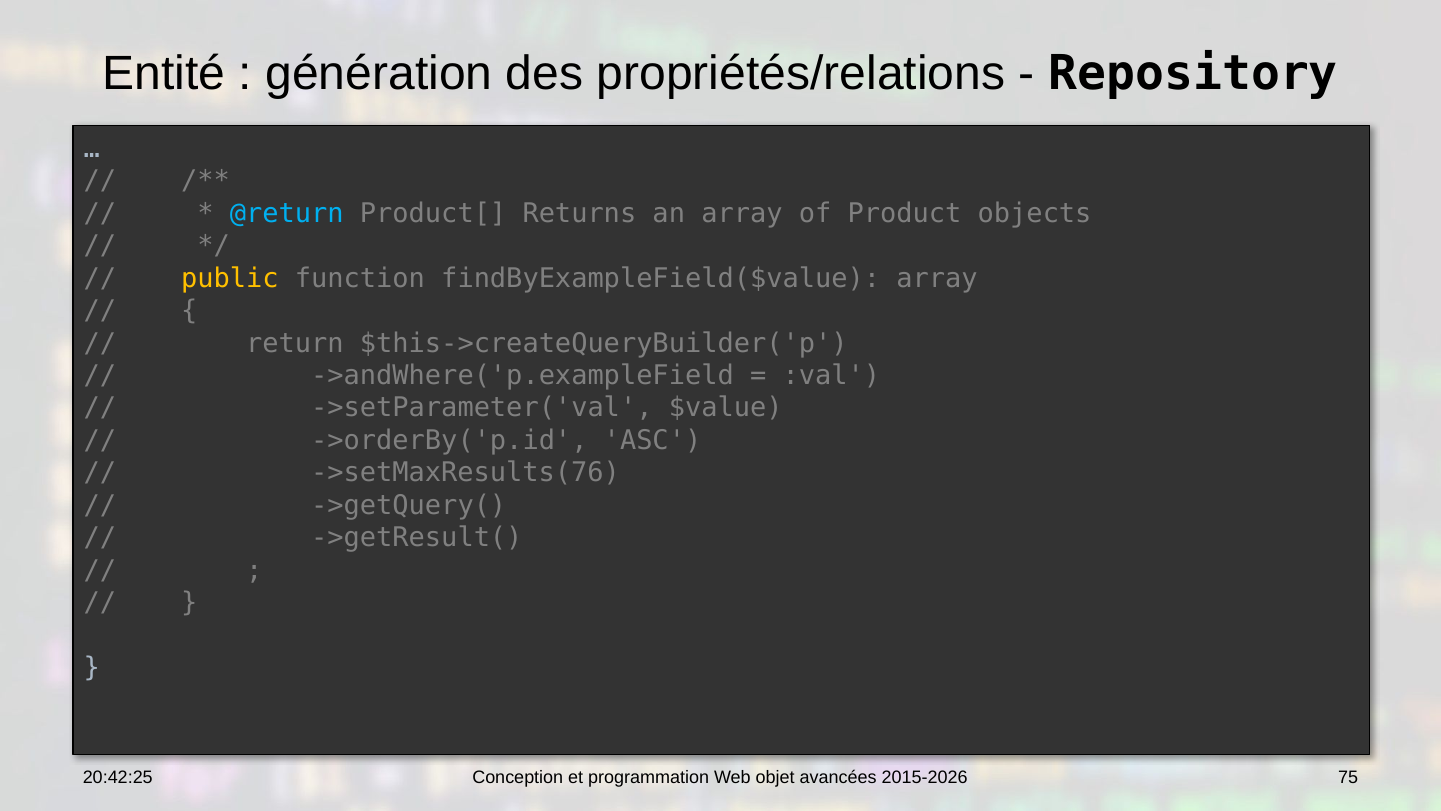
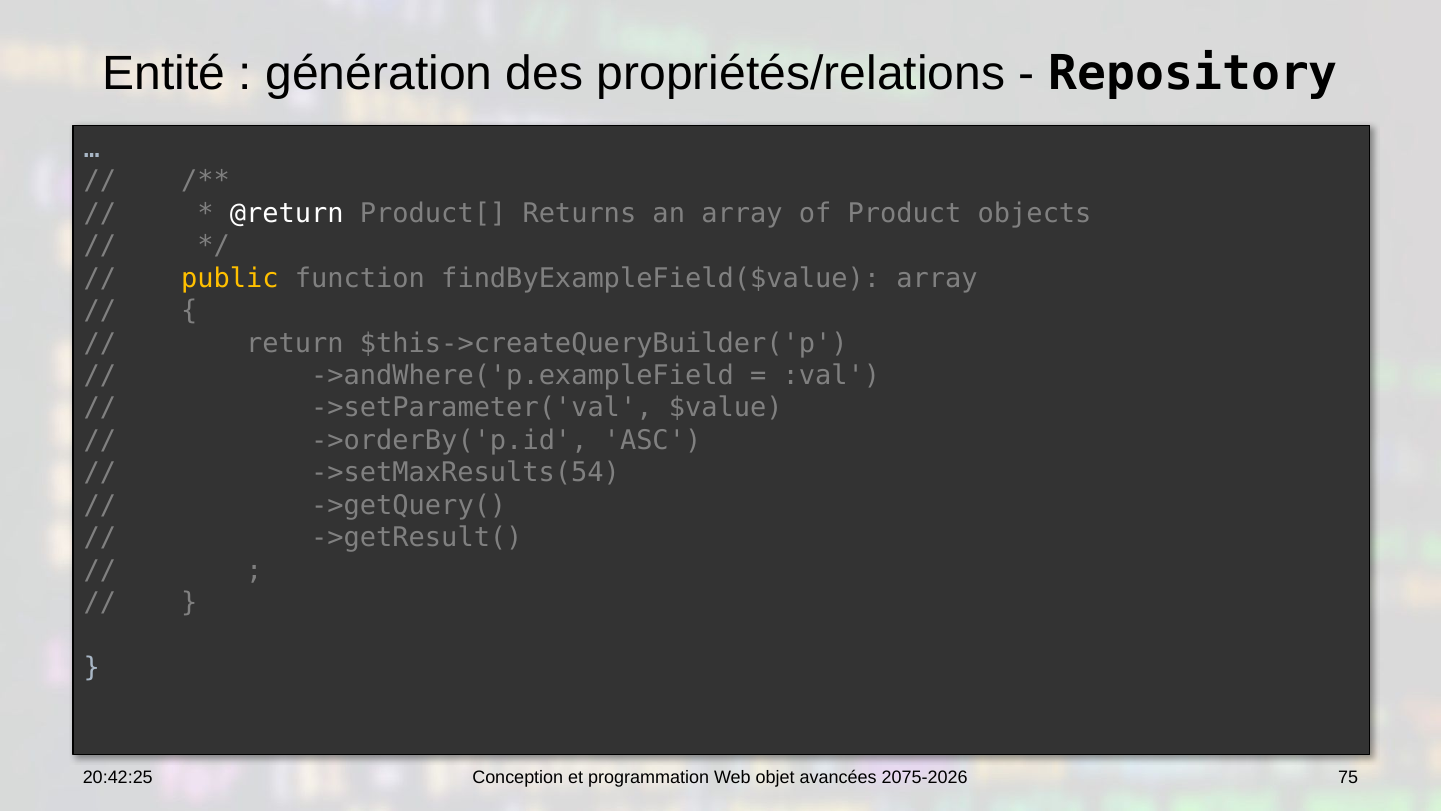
@return colour: light blue -> white
->setMaxResults(76: ->setMaxResults(76 -> ->setMaxResults(54
2015-2026: 2015-2026 -> 2075-2026
